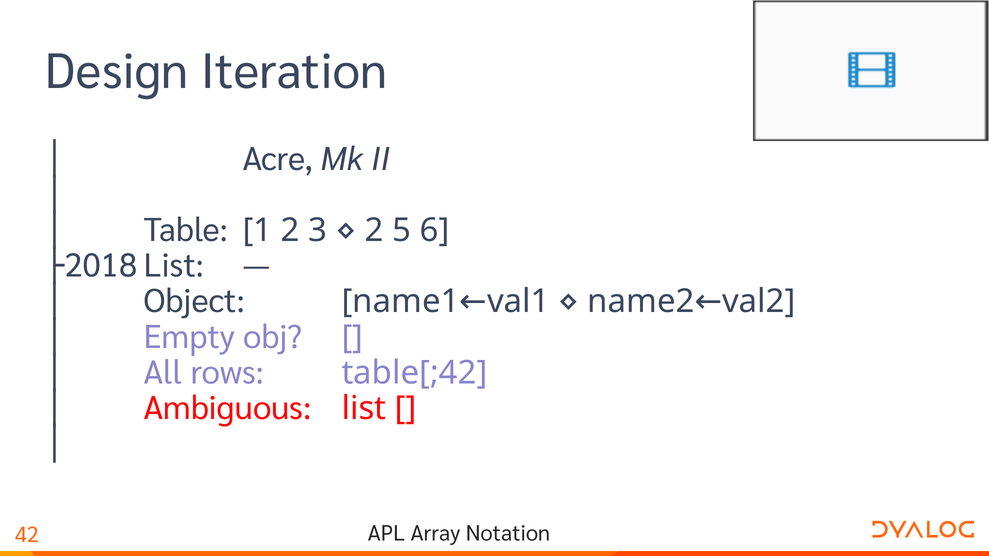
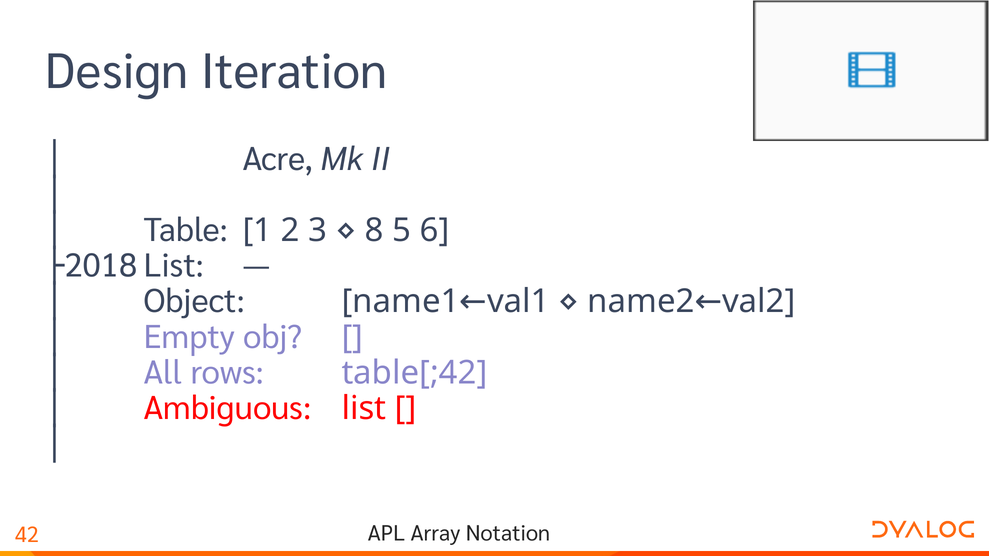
3 2: 2 -> 8
